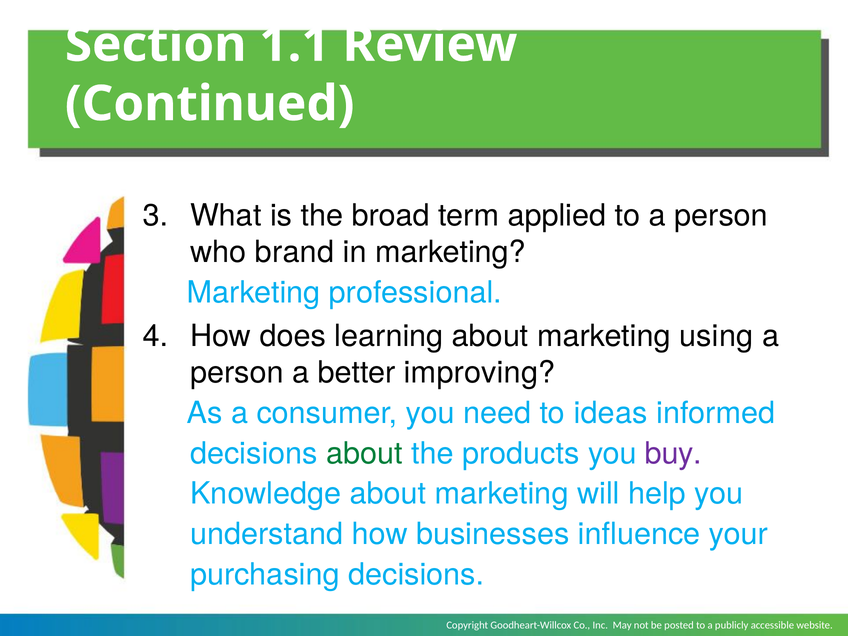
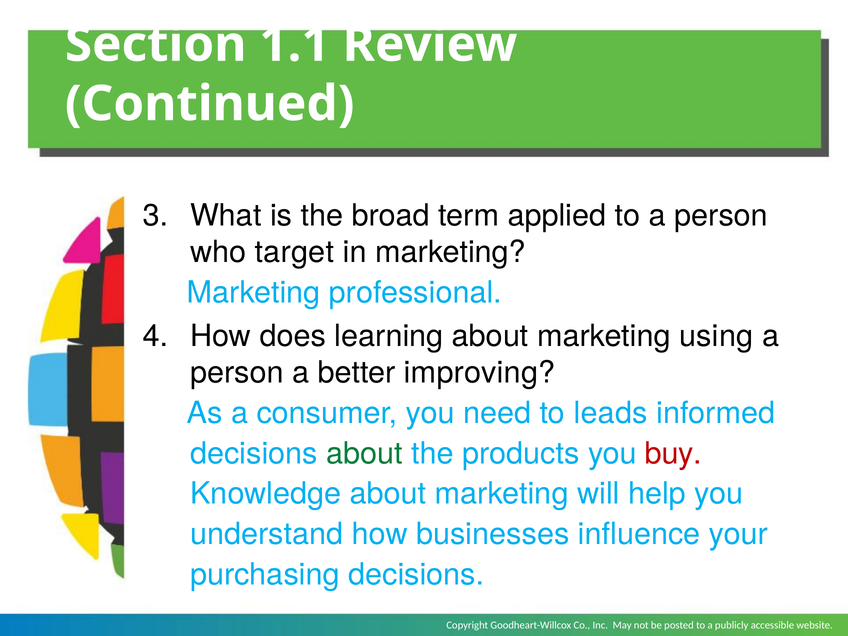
brand: brand -> target
ideas: ideas -> leads
buy colour: purple -> red
